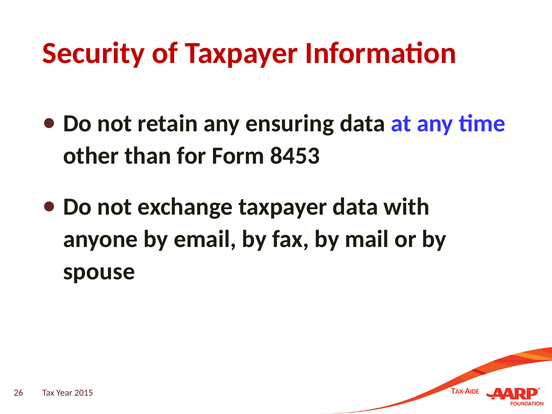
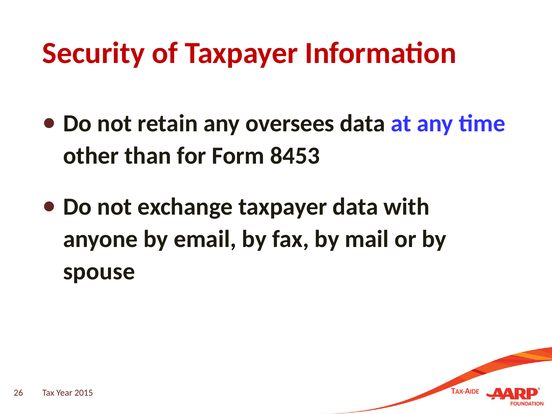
ensuring: ensuring -> oversees
